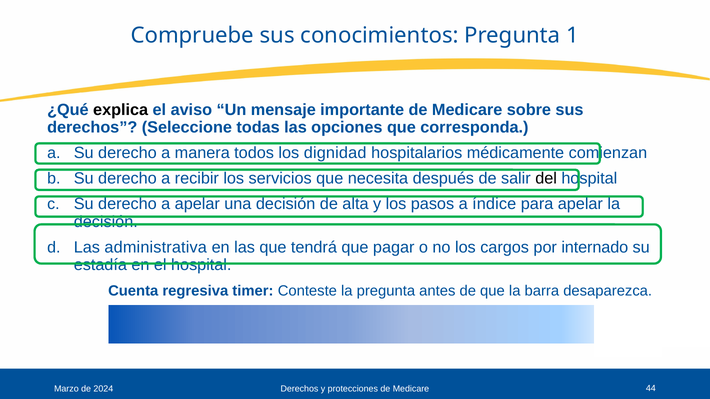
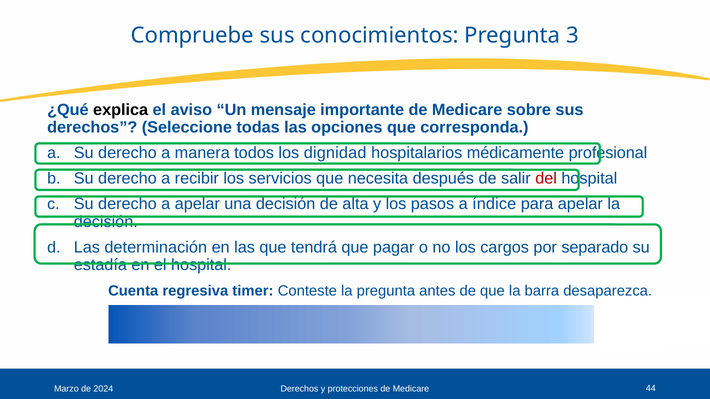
1: 1 -> 3
comienzan: comienzan -> profesional
del colour: black -> red
administrativa: administrativa -> determinación
internado: internado -> separado
